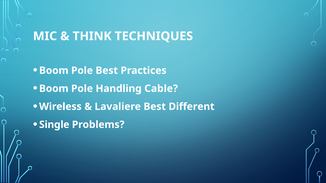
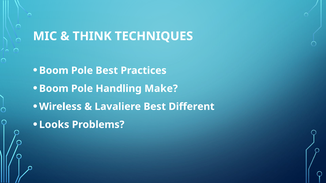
Cable: Cable -> Make
Single: Single -> Looks
